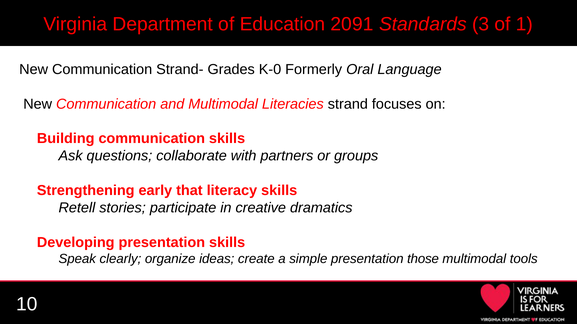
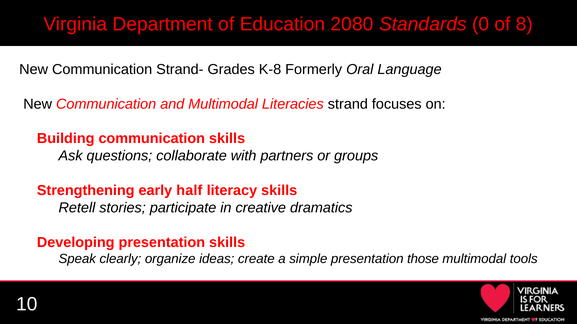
2091: 2091 -> 2080
3: 3 -> 0
1: 1 -> 8
K-0: K-0 -> K-8
that: that -> half
